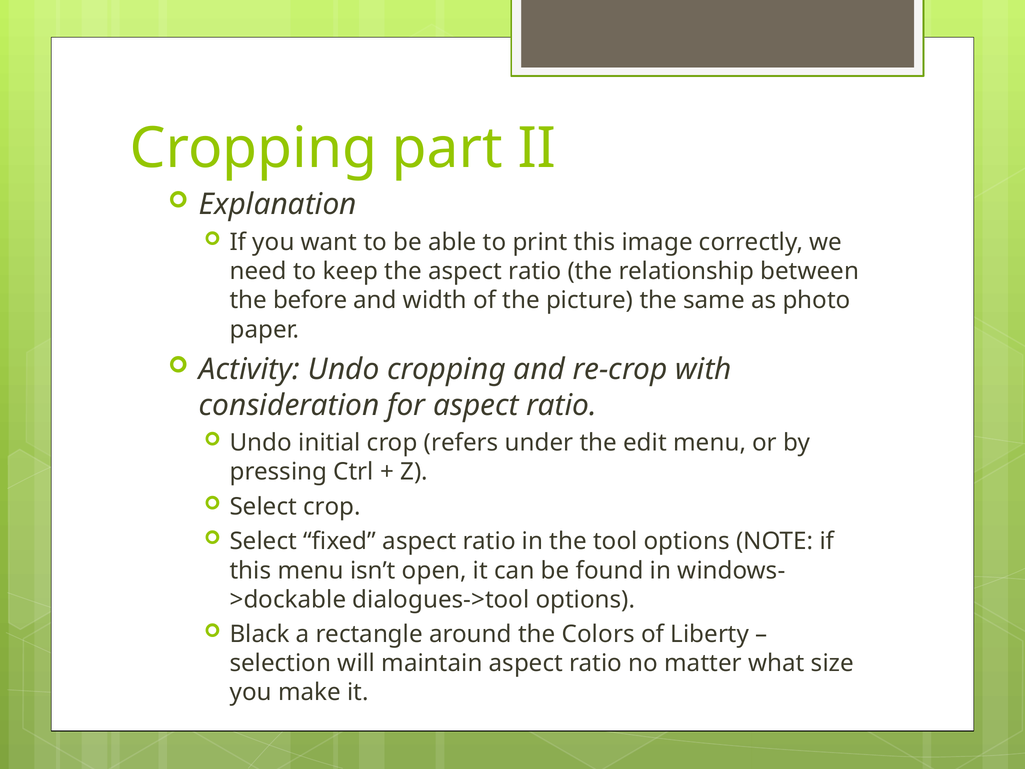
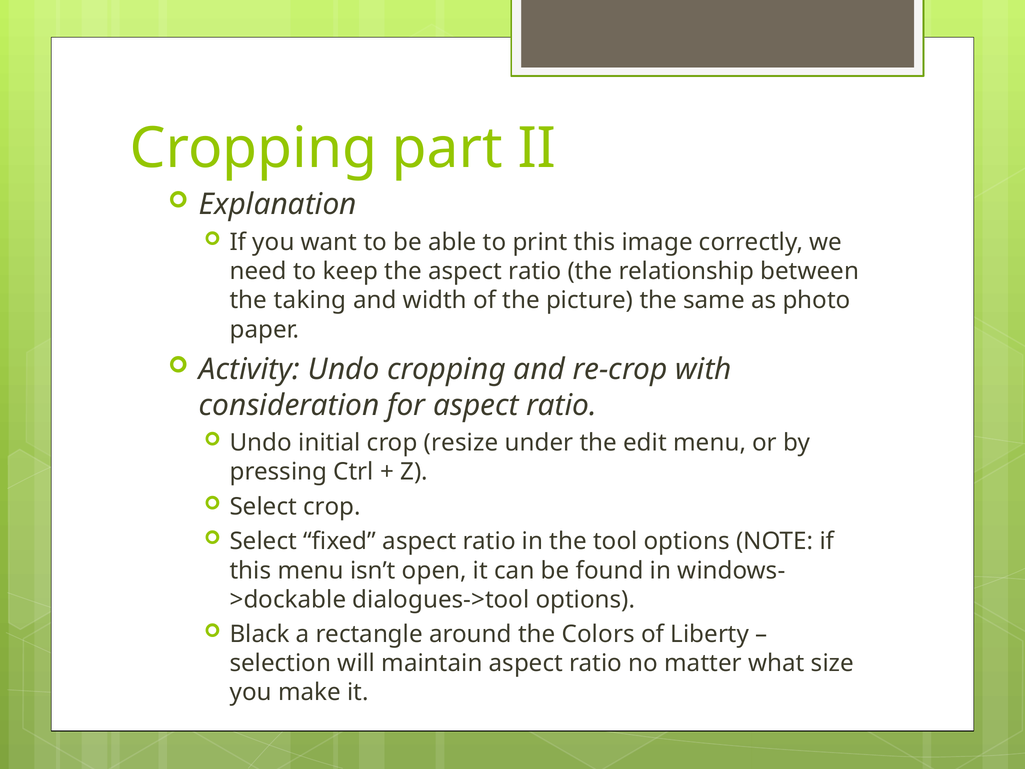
before: before -> taking
refers: refers -> resize
